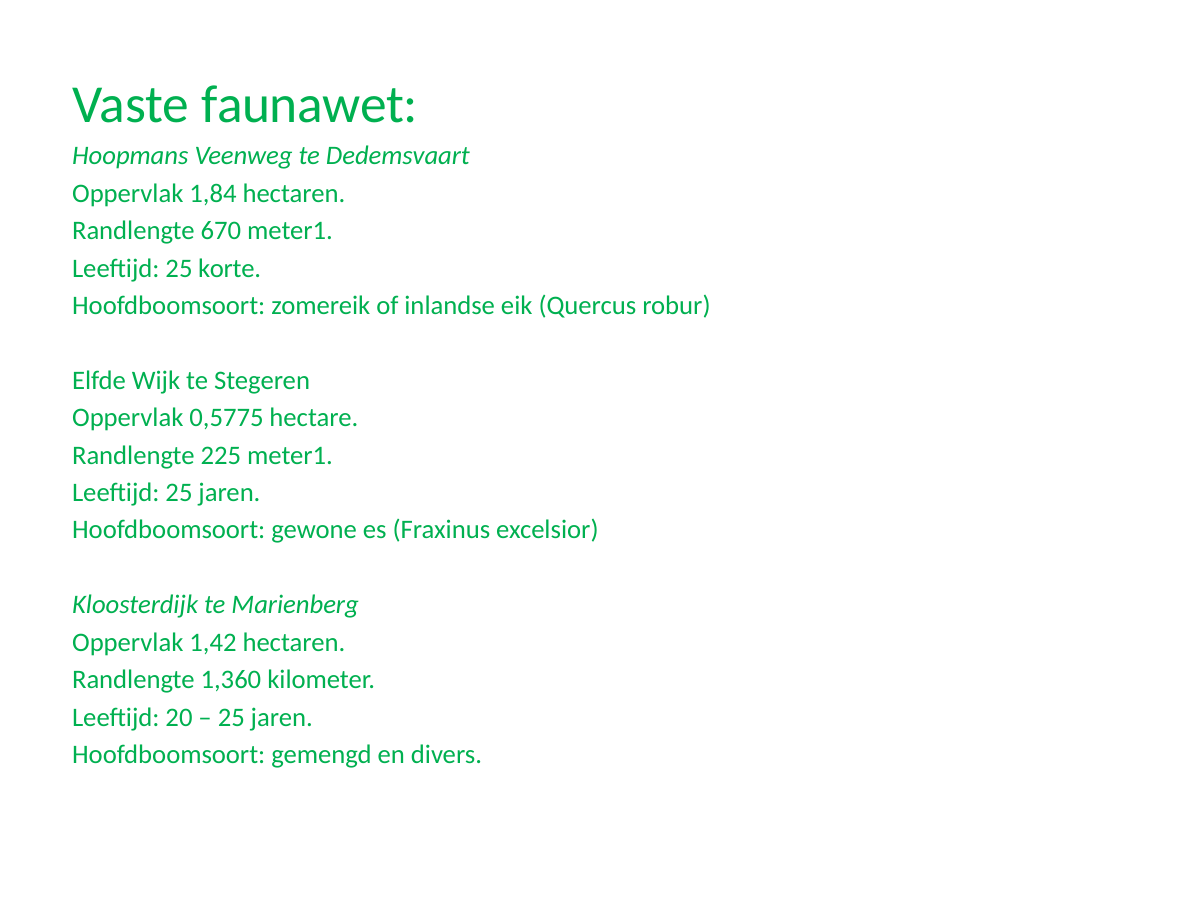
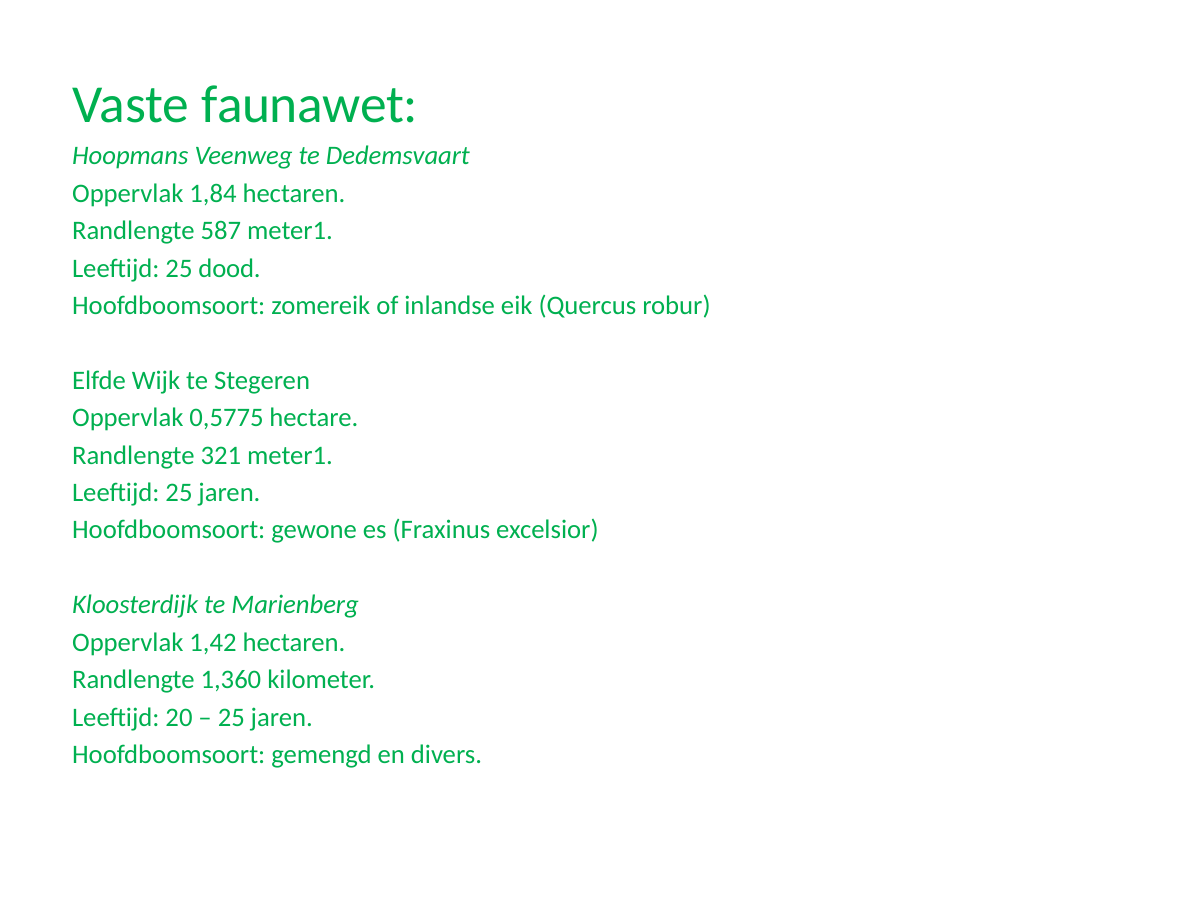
670: 670 -> 587
korte: korte -> dood
225: 225 -> 321
